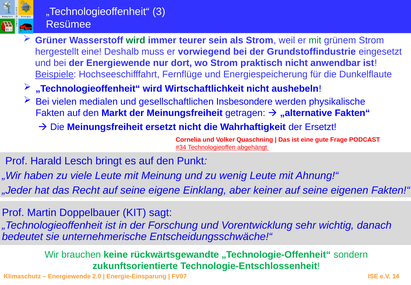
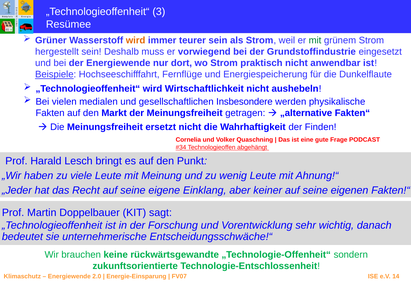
wird at (136, 40) colour: green -> orange
hergestellt eine: eine -> sein
der Ersetzt: Ersetzt -> Finden
